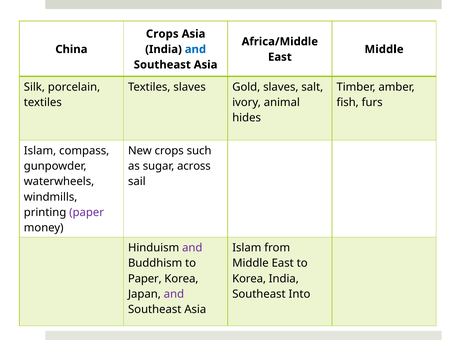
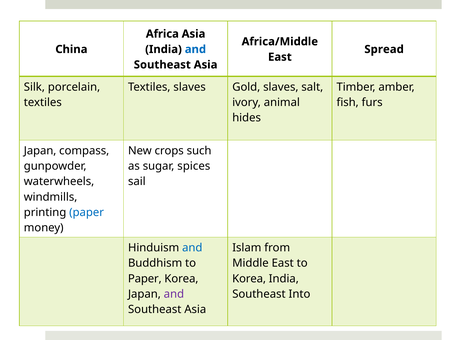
Crops at (162, 34): Crops -> Africa
Middle at (384, 49): Middle -> Spread
Islam at (40, 151): Islam -> Japan
across: across -> spices
paper at (87, 212) colour: purple -> blue
and at (192, 248) colour: purple -> blue
